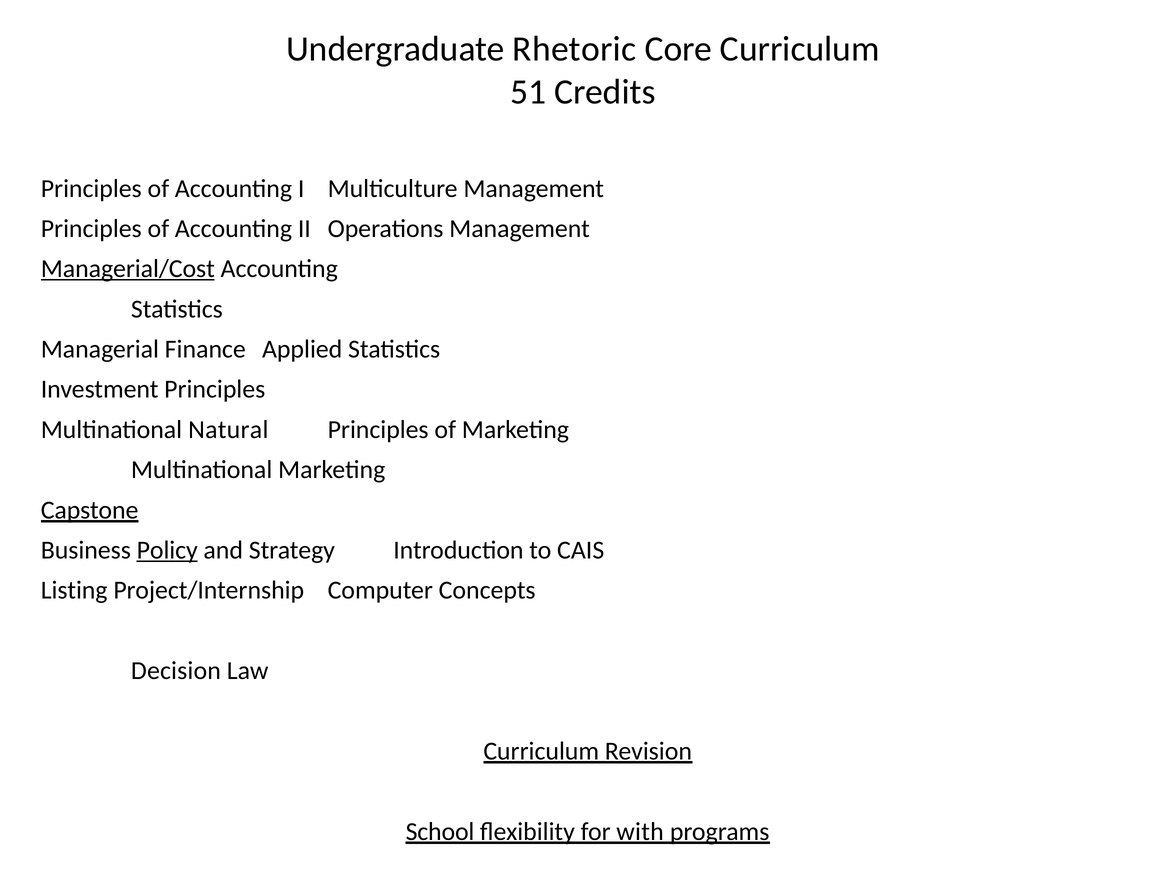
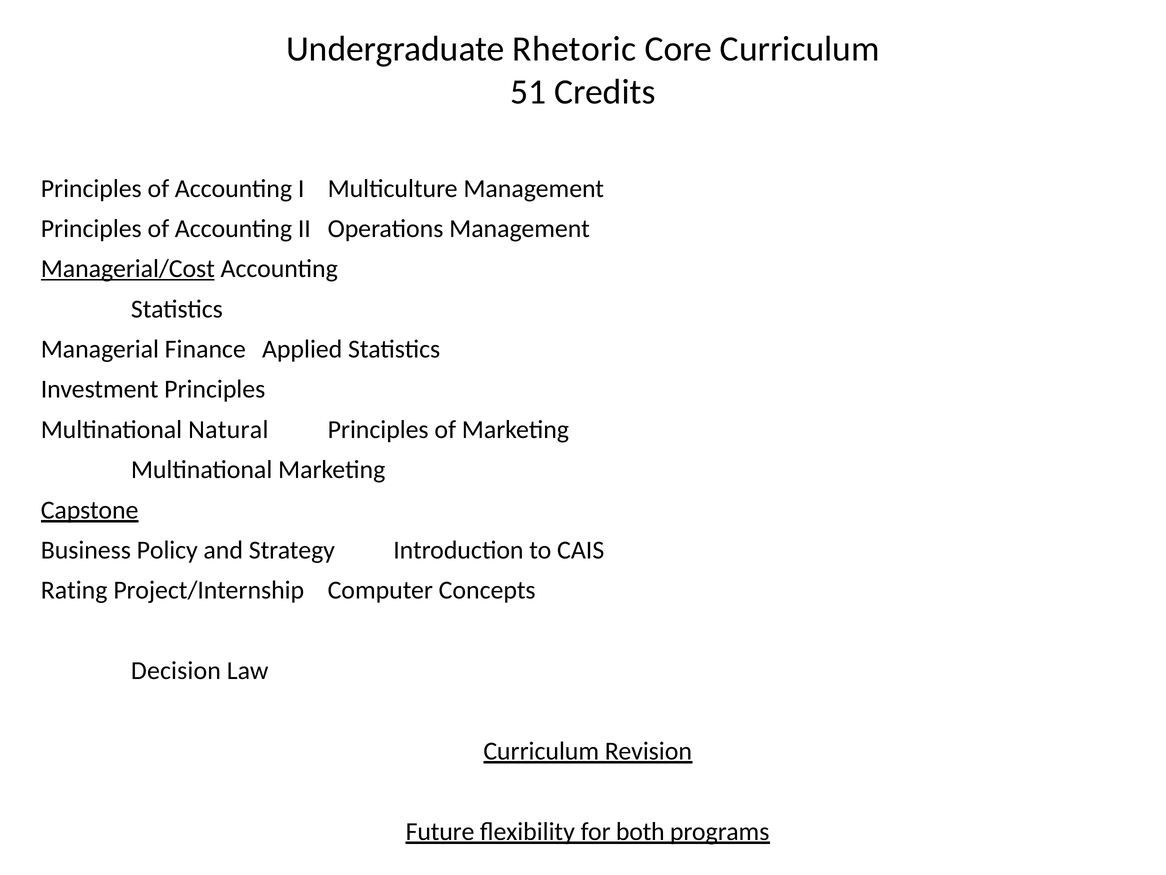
Policy underline: present -> none
Listing: Listing -> Rating
School: School -> Future
with: with -> both
